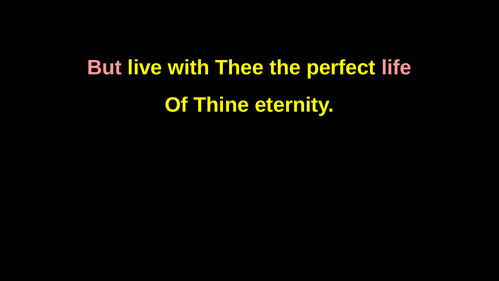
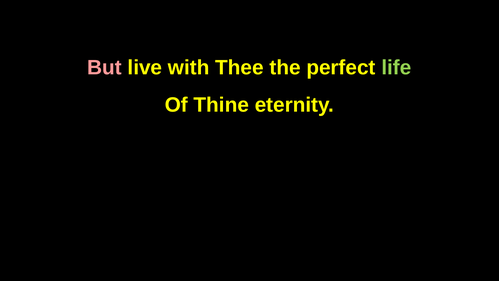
life colour: pink -> light green
